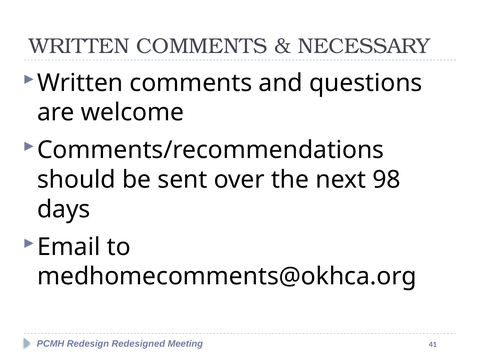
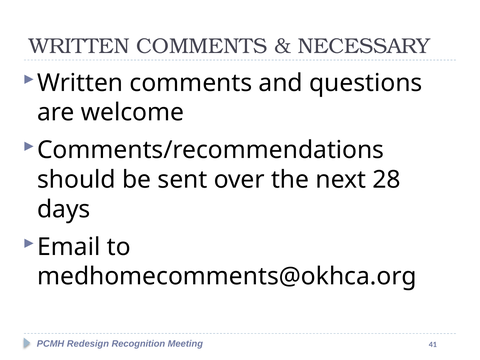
98: 98 -> 28
Redesigned: Redesigned -> Recognition
